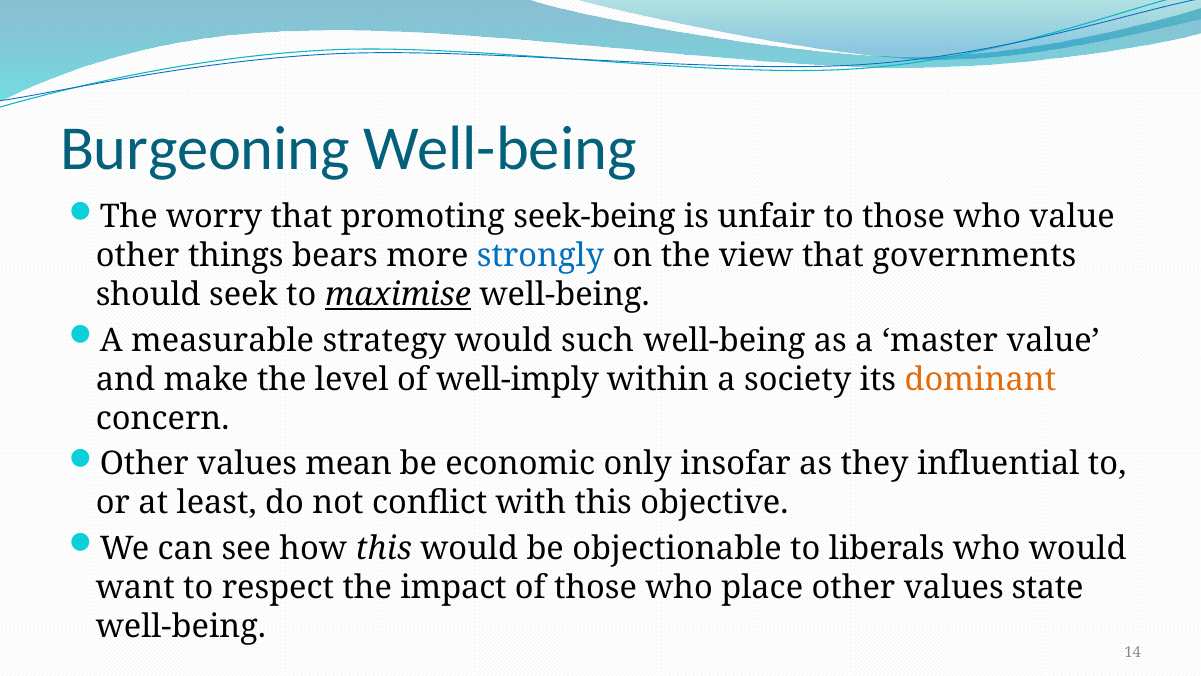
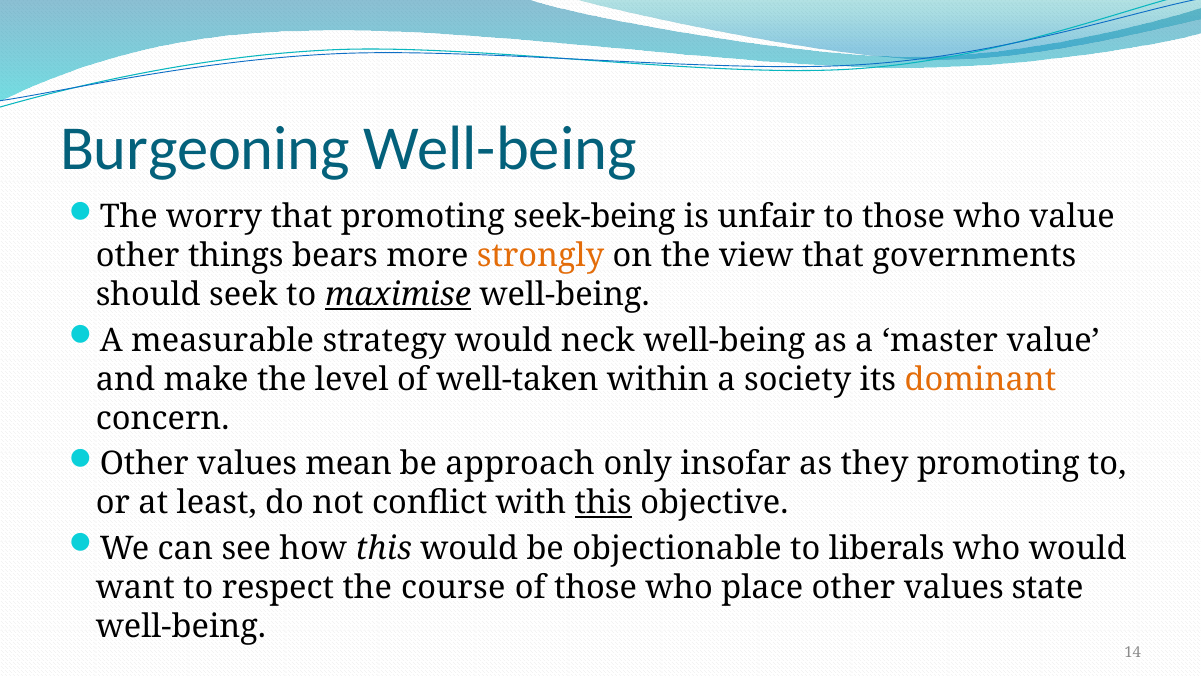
strongly colour: blue -> orange
such: such -> neck
well-imply: well-imply -> well-taken
economic: economic -> approach
they influential: influential -> promoting
this at (603, 503) underline: none -> present
impact: impact -> course
